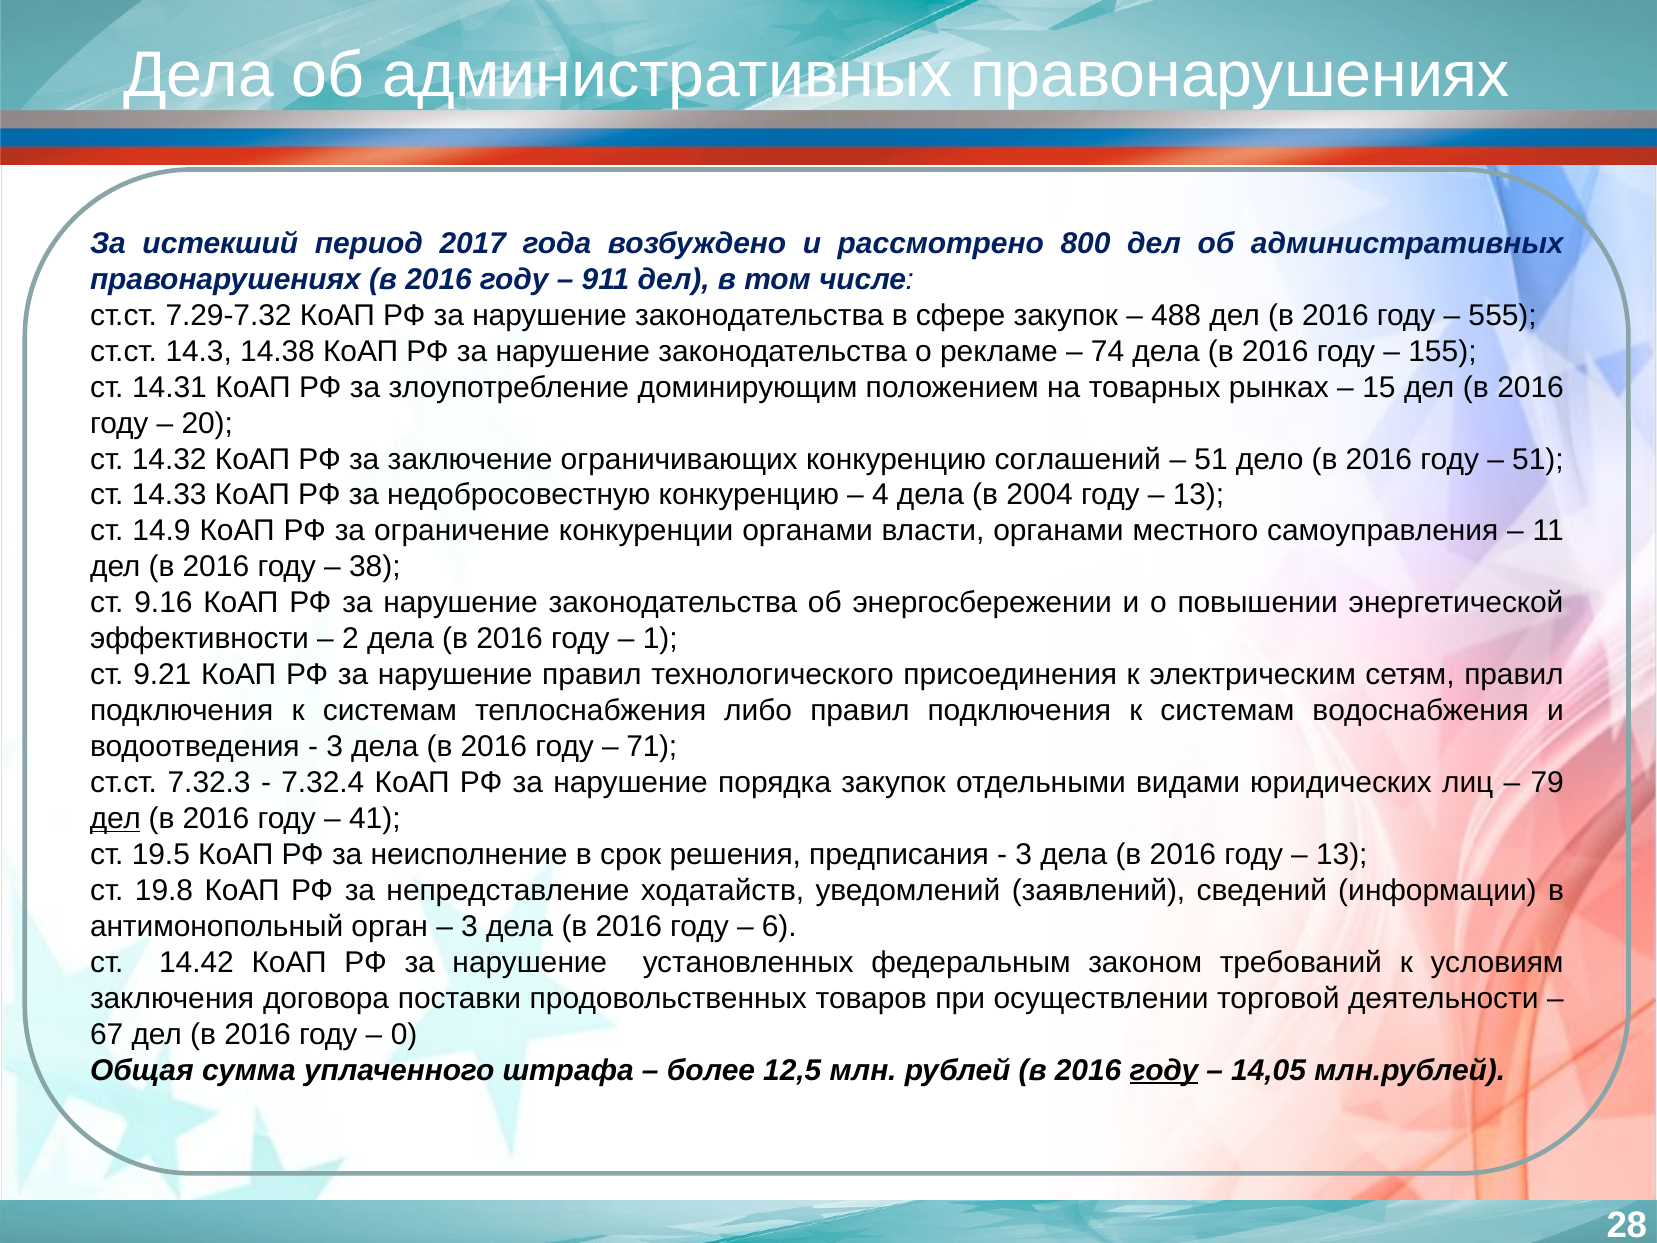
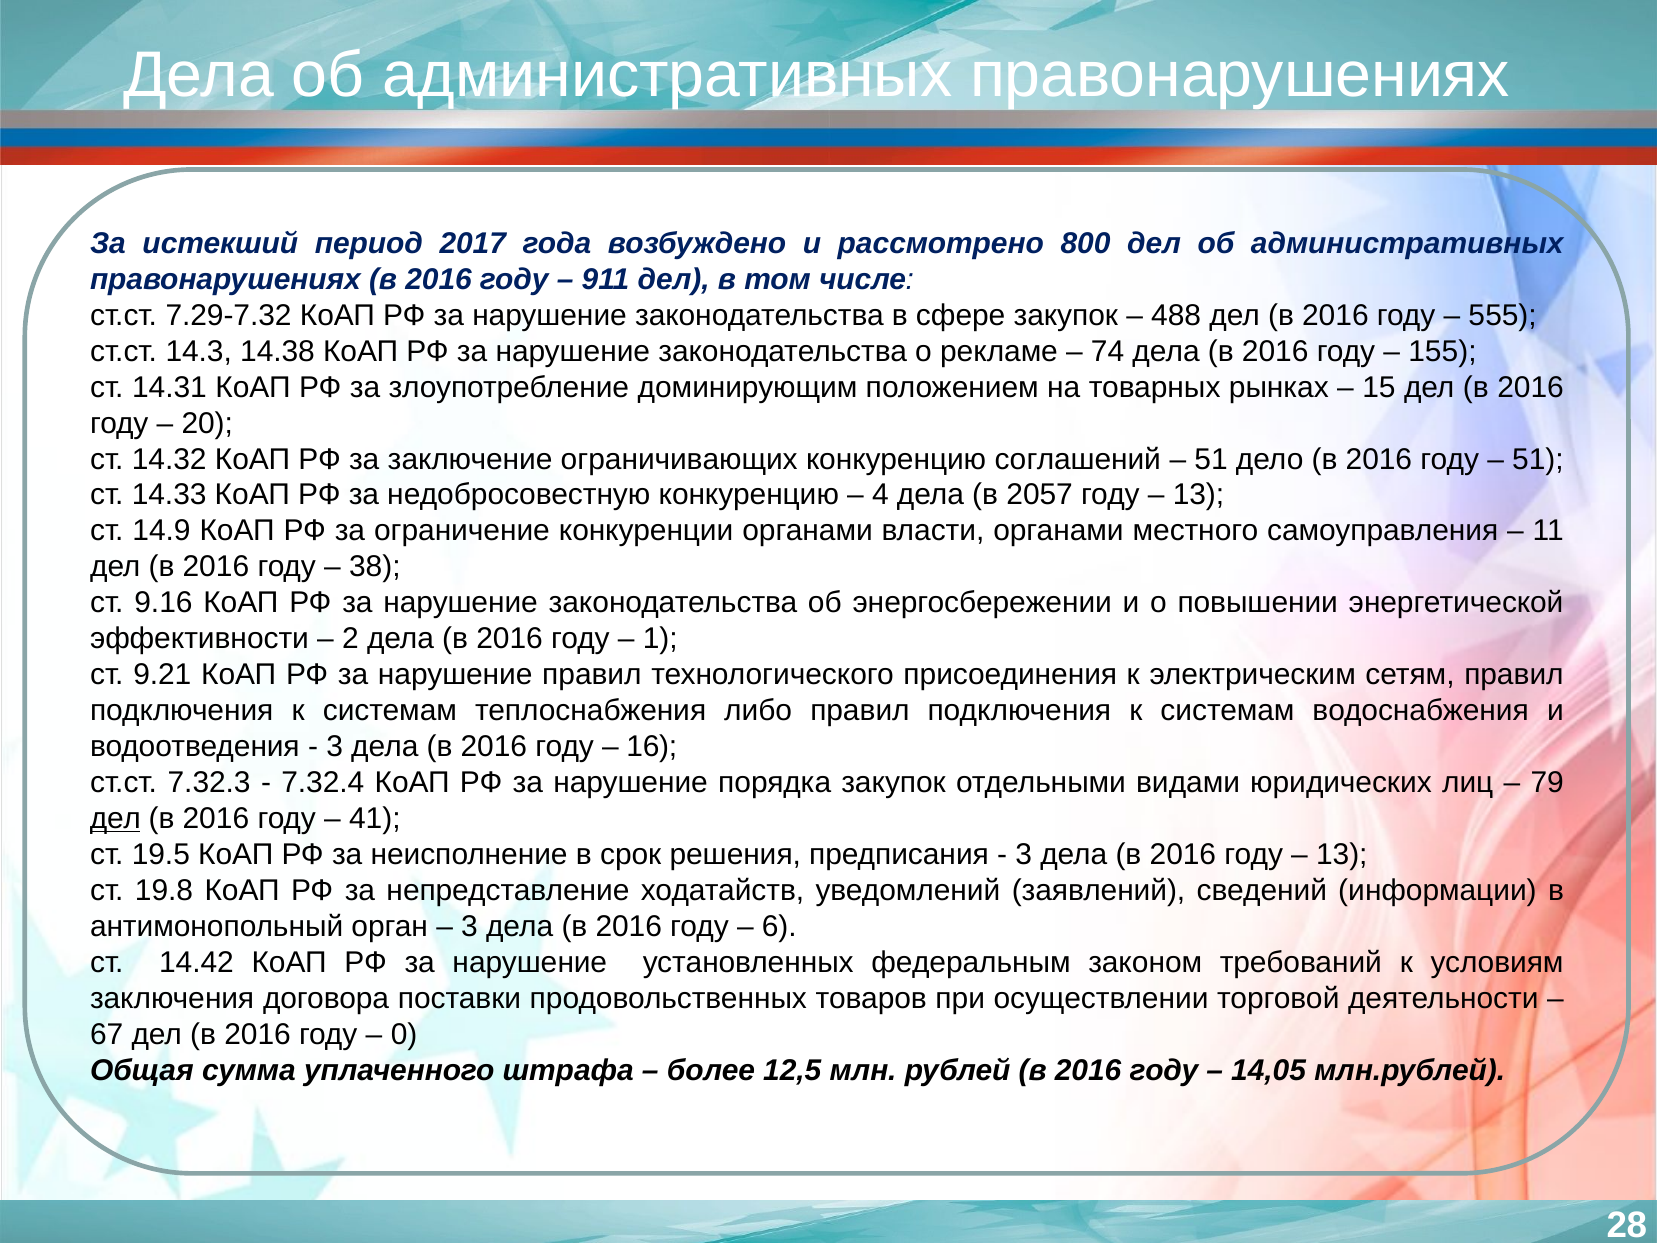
2004: 2004 -> 2057
71: 71 -> 16
году at (1164, 1070) underline: present -> none
